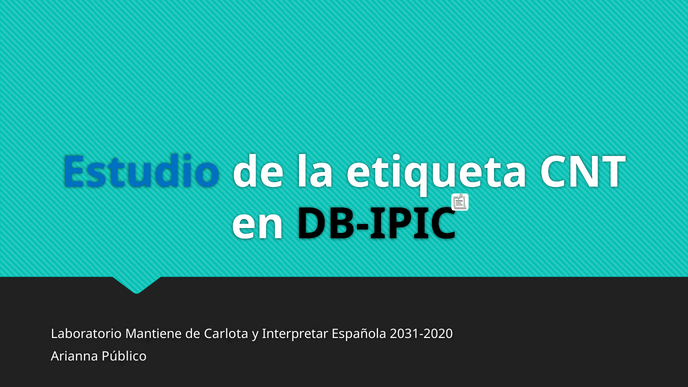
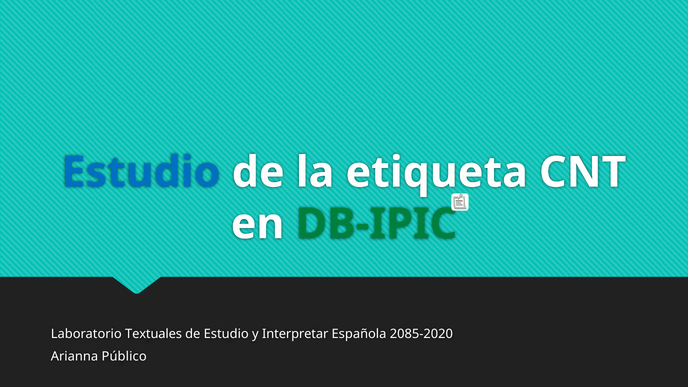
DB-IPIC colour: black -> green
Mantiene: Mantiene -> Textuales
de Carlota: Carlota -> Estudio
2031-2020: 2031-2020 -> 2085-2020
